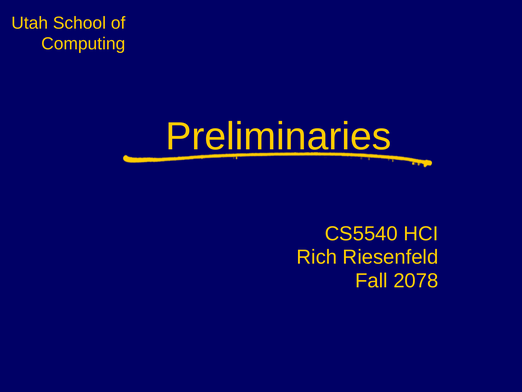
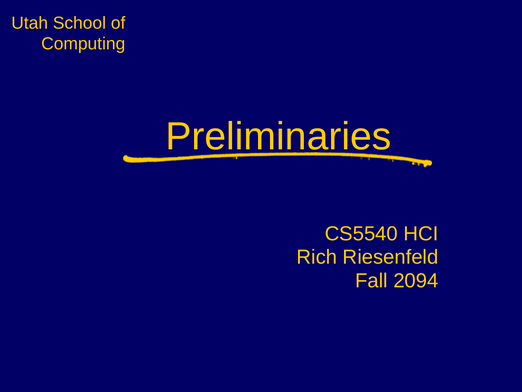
2078: 2078 -> 2094
